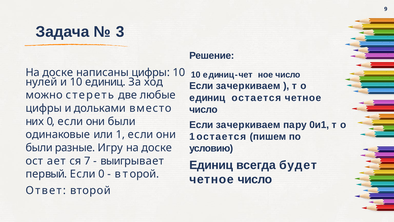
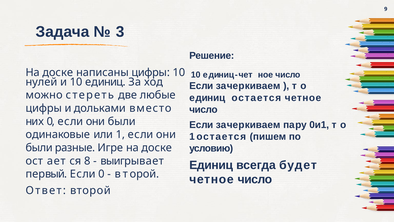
Игру: Игру -> Игре
7: 7 -> 8
